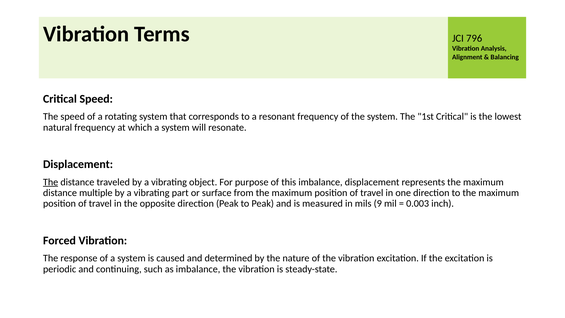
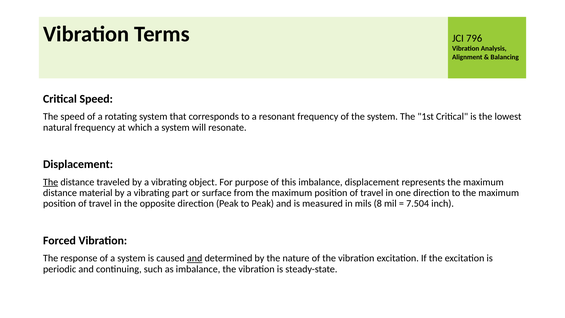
multiple: multiple -> material
9: 9 -> 8
0.003: 0.003 -> 7.504
and at (195, 258) underline: none -> present
